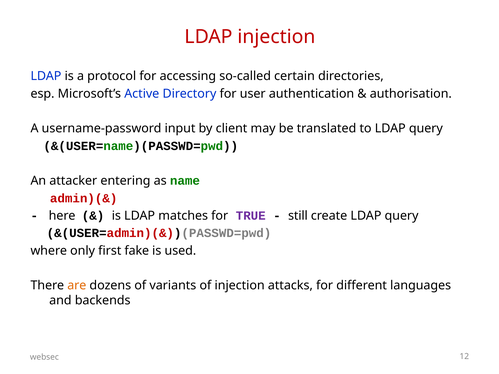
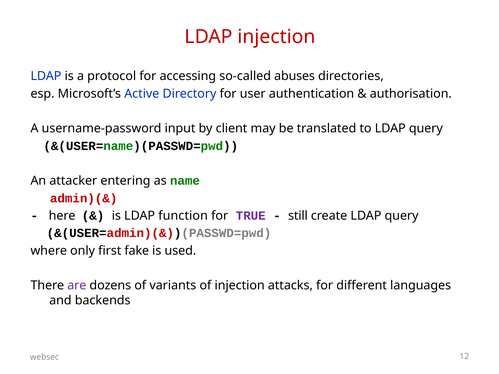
certain: certain -> abuses
matches: matches -> function
are colour: orange -> purple
